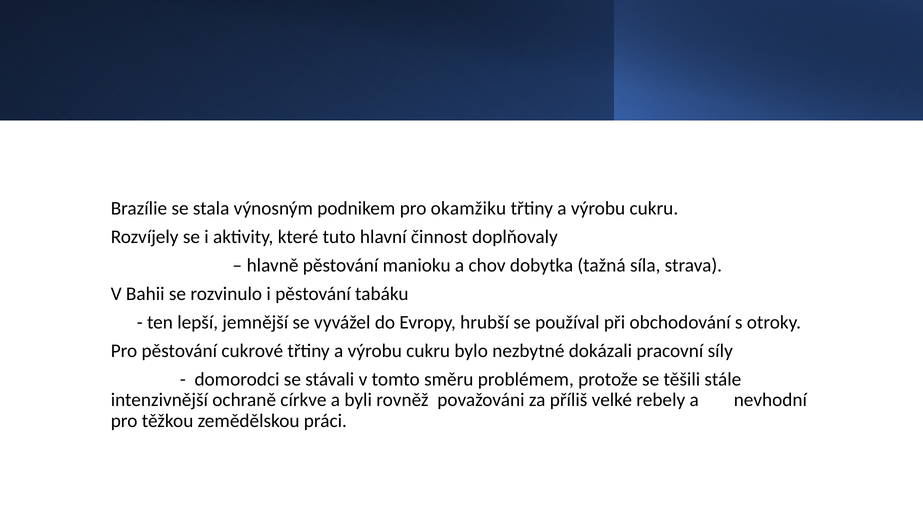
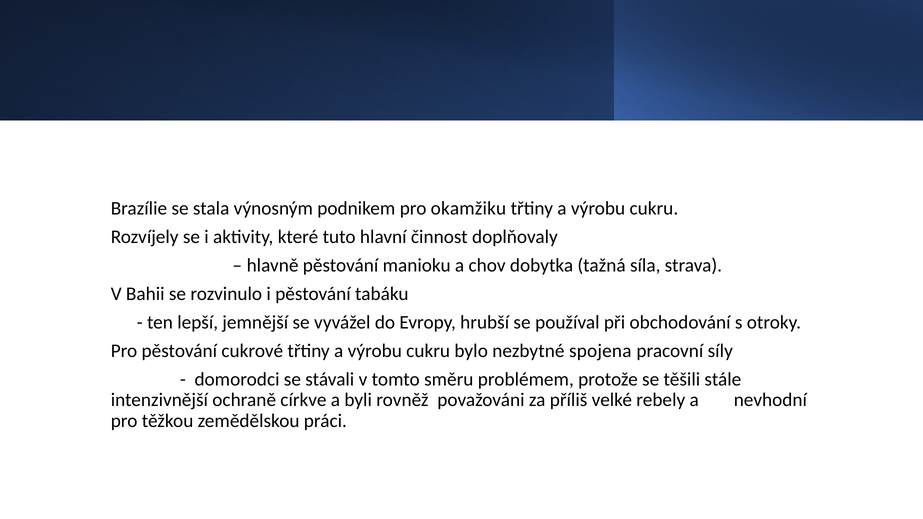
dokázali: dokázali -> spojena
